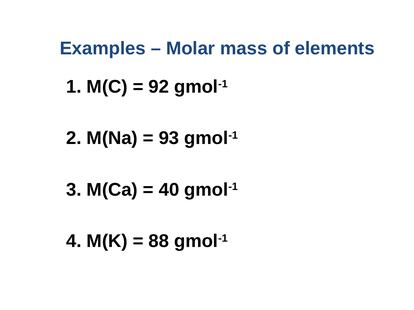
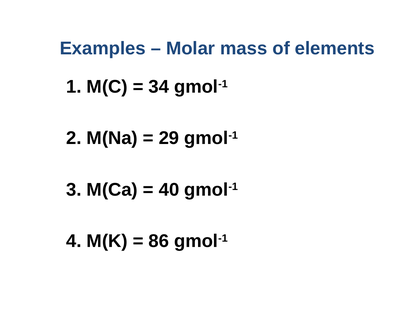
92: 92 -> 34
93: 93 -> 29
88: 88 -> 86
